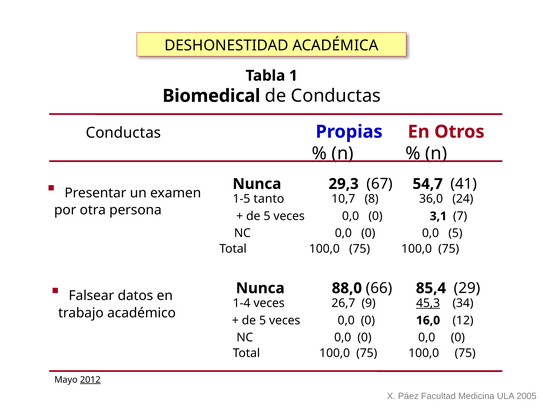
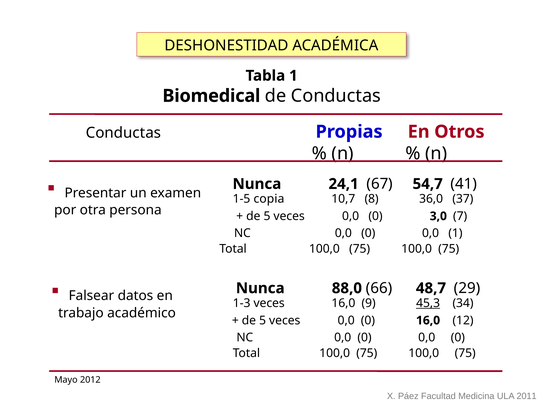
29,3: 29,3 -> 24,1
tanto: tanto -> copia
24: 24 -> 37
3,1: 3,1 -> 3,0
0,0 5: 5 -> 1
85,4: 85,4 -> 48,7
1-4: 1-4 -> 1-3
veces 26,7: 26,7 -> 16,0
2012 underline: present -> none
2005: 2005 -> 2011
